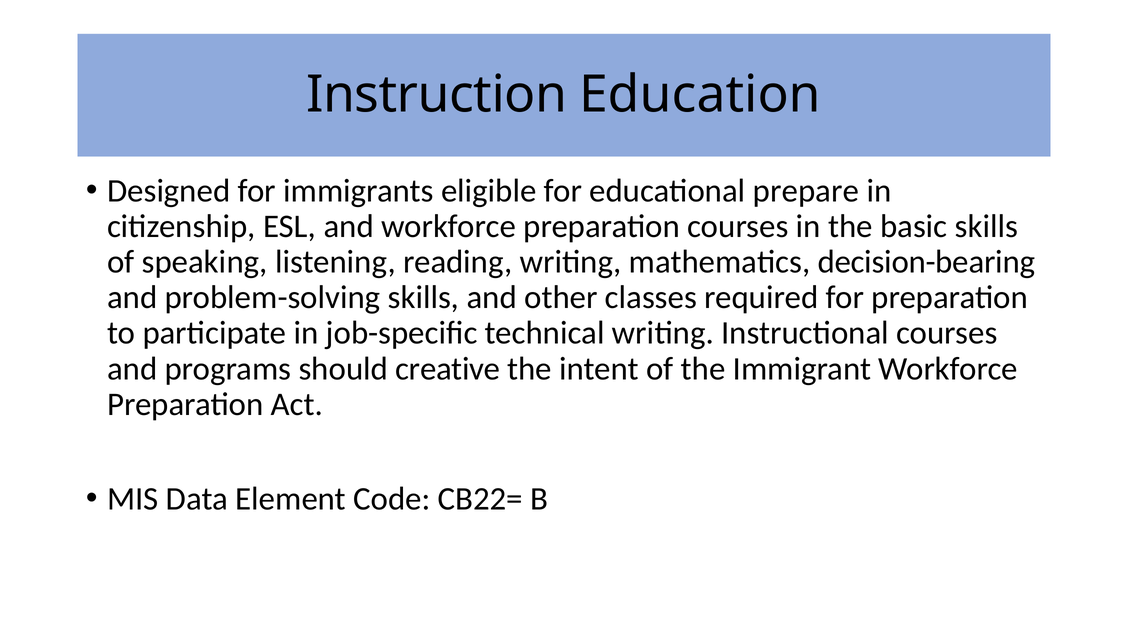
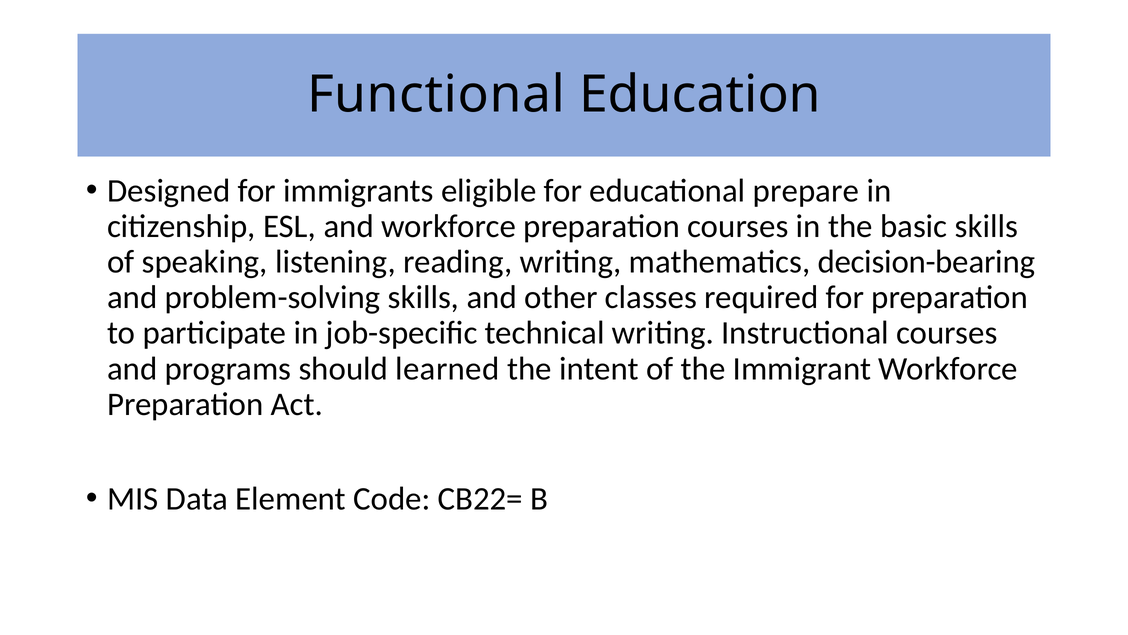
Instruction: Instruction -> Functional
creative: creative -> learned
